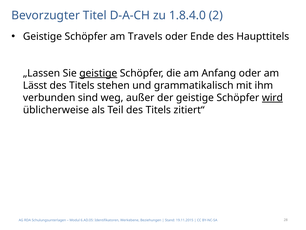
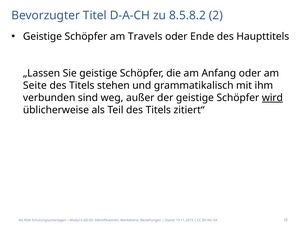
1.8.4.0: 1.8.4.0 -> 8.5.8.2
geistige at (98, 73) underline: present -> none
Lässt: Lässt -> Seite
